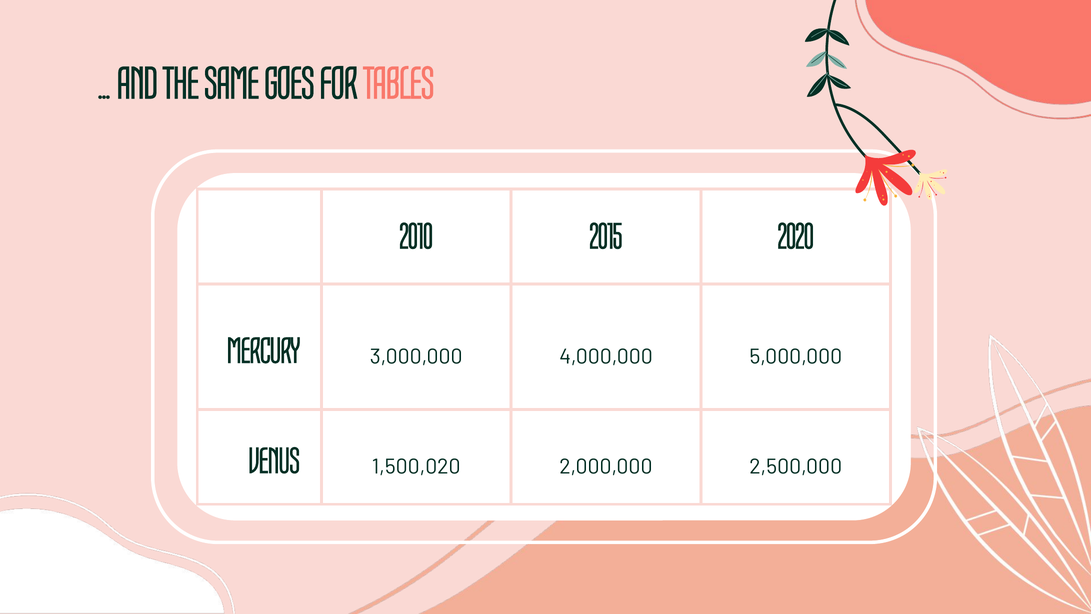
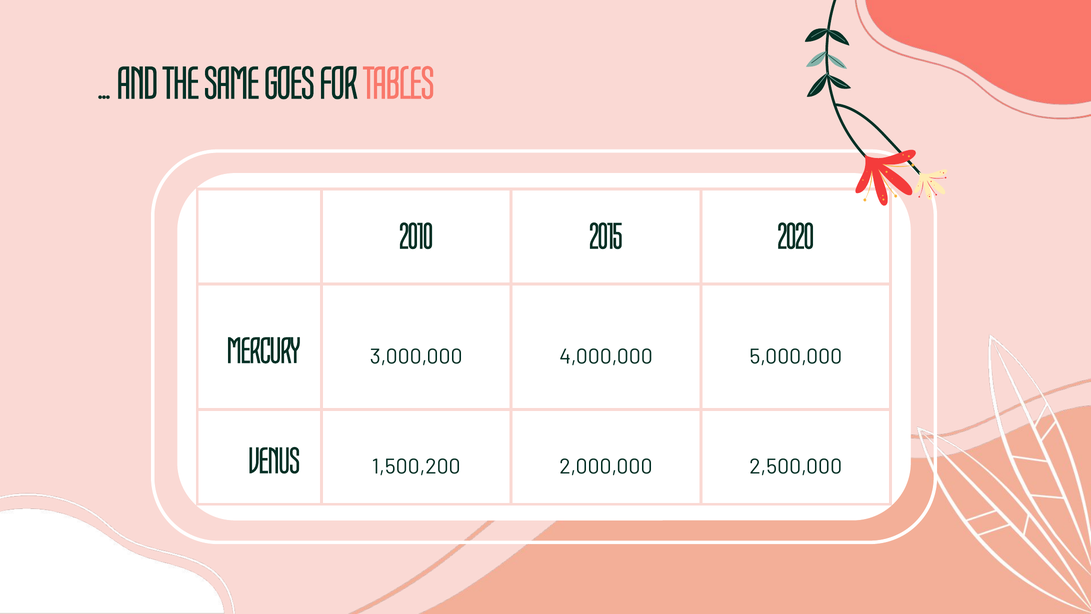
1,500,020: 1,500,020 -> 1,500,200
